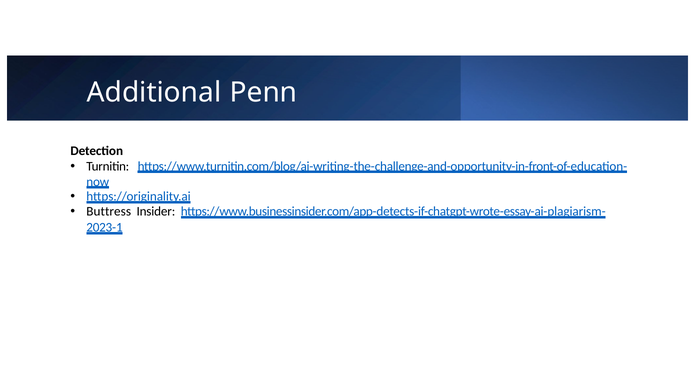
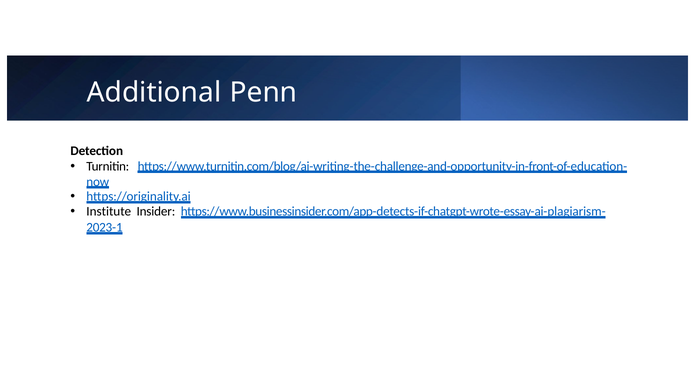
Buttress: Buttress -> Institute
